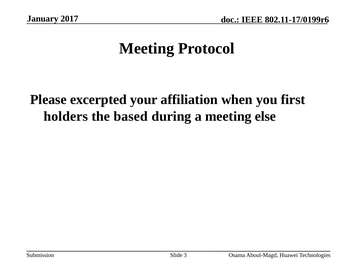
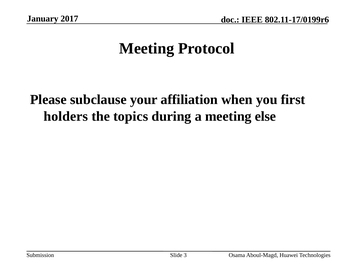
excerpted: excerpted -> subclause
based: based -> topics
